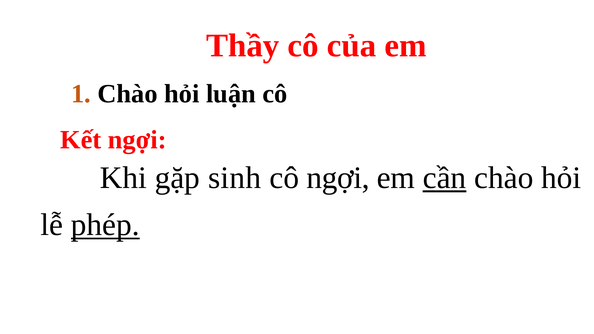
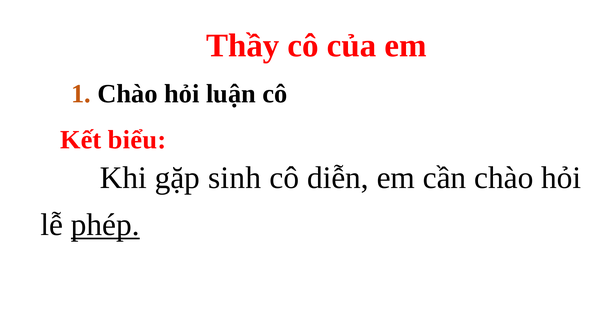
Kết ngợi: ngợi -> biểu
cô ngợi: ngợi -> diễn
cần underline: present -> none
